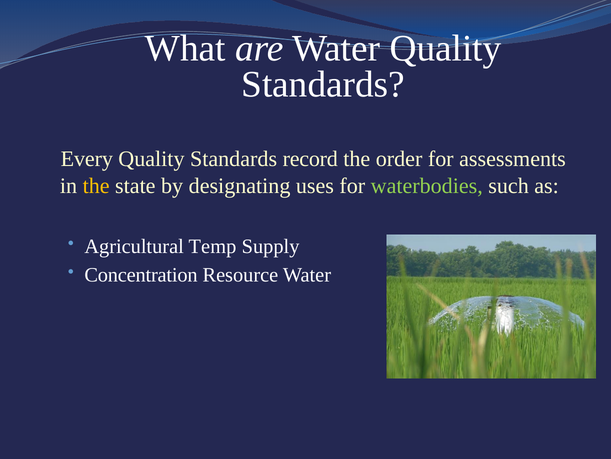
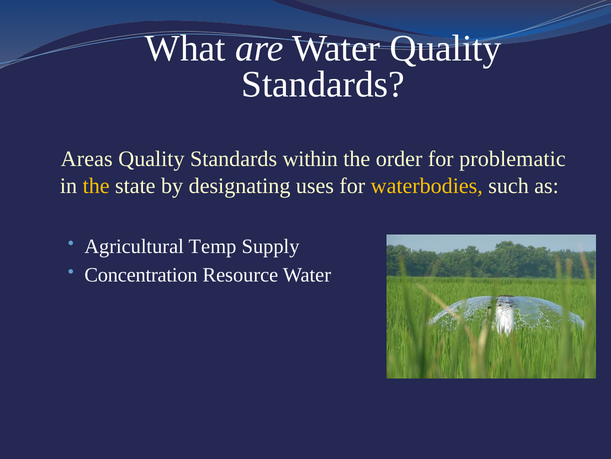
Every: Every -> Areas
record: record -> within
assessments: assessments -> problematic
waterbodies colour: light green -> yellow
